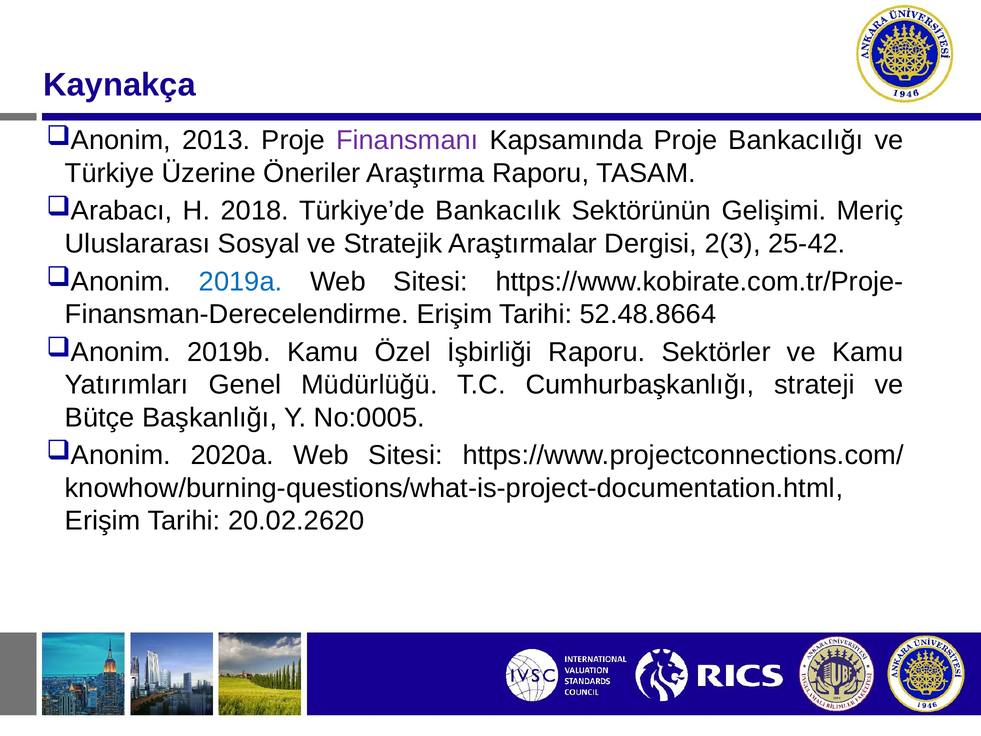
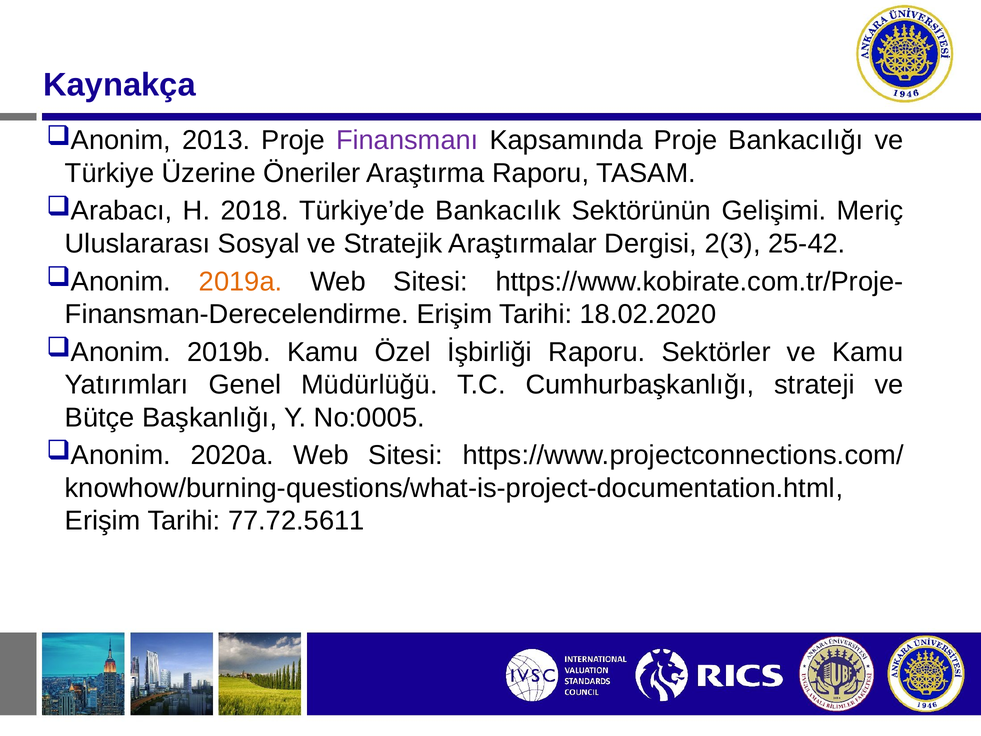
2019a colour: blue -> orange
52.48.8664: 52.48.8664 -> 18.02.2020
20.02.2620: 20.02.2620 -> 77.72.5611
